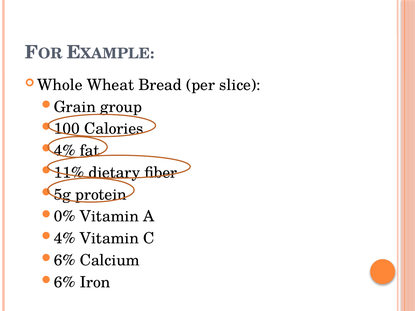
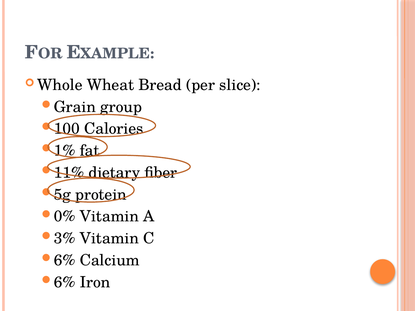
4% at (65, 151): 4% -> 1%
4% at (65, 239): 4% -> 3%
